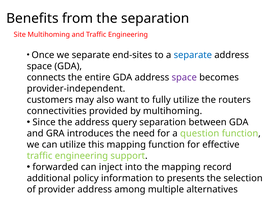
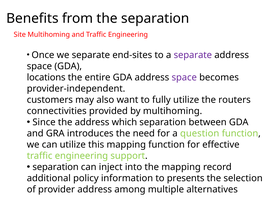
separate at (193, 55) colour: blue -> purple
connects: connects -> locations
query: query -> which
forwarded at (56, 167): forwarded -> separation
